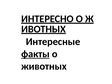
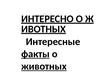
животных underline: none -> present
